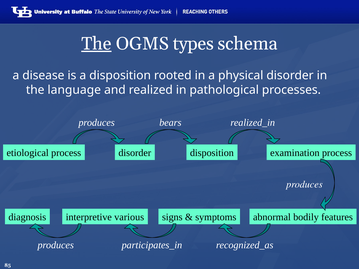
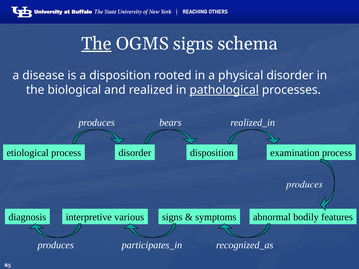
OGMS types: types -> signs
language: language -> biological
pathological underline: none -> present
